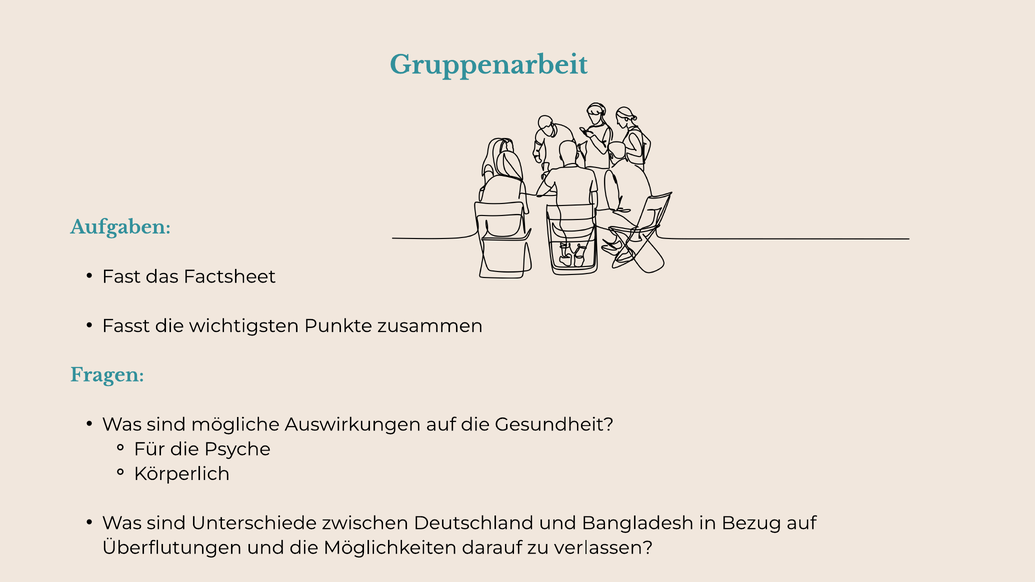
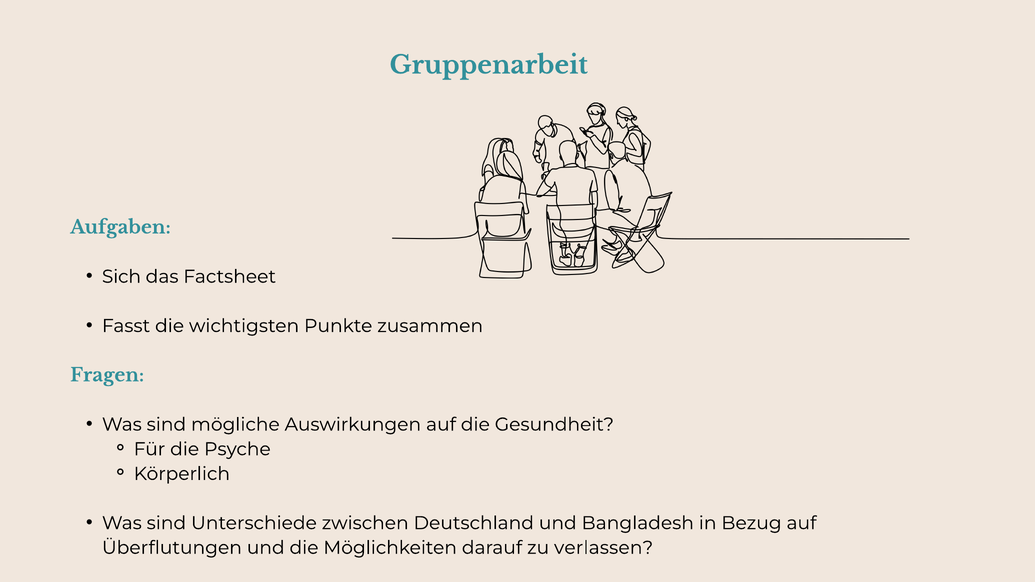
Fast: Fast -> Sich
